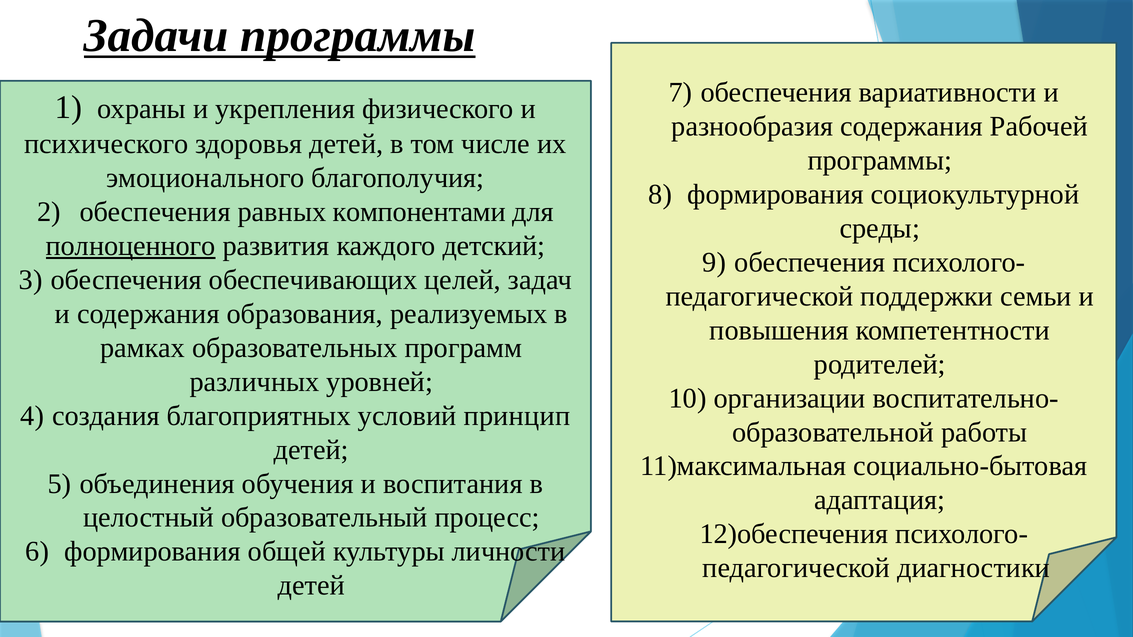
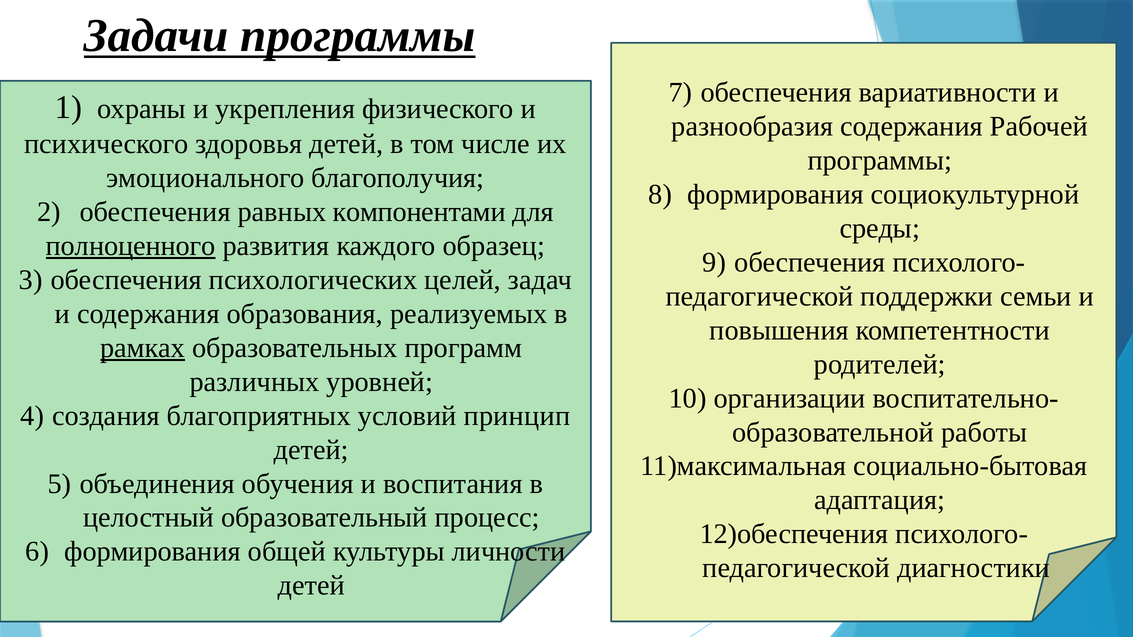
детский: детский -> образец
обеспечивающих: обеспечивающих -> психологических
рамках underline: none -> present
